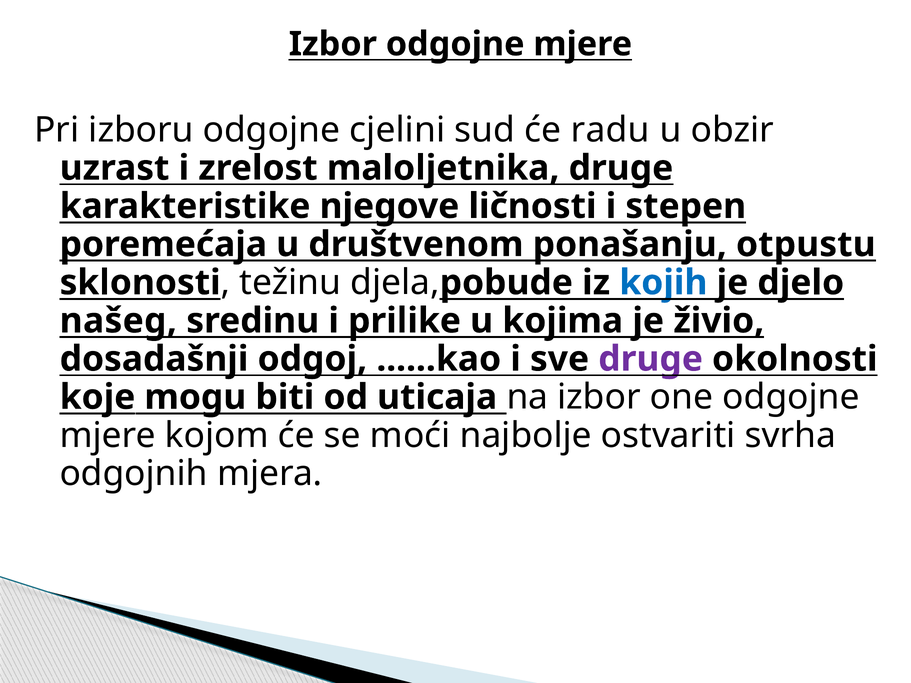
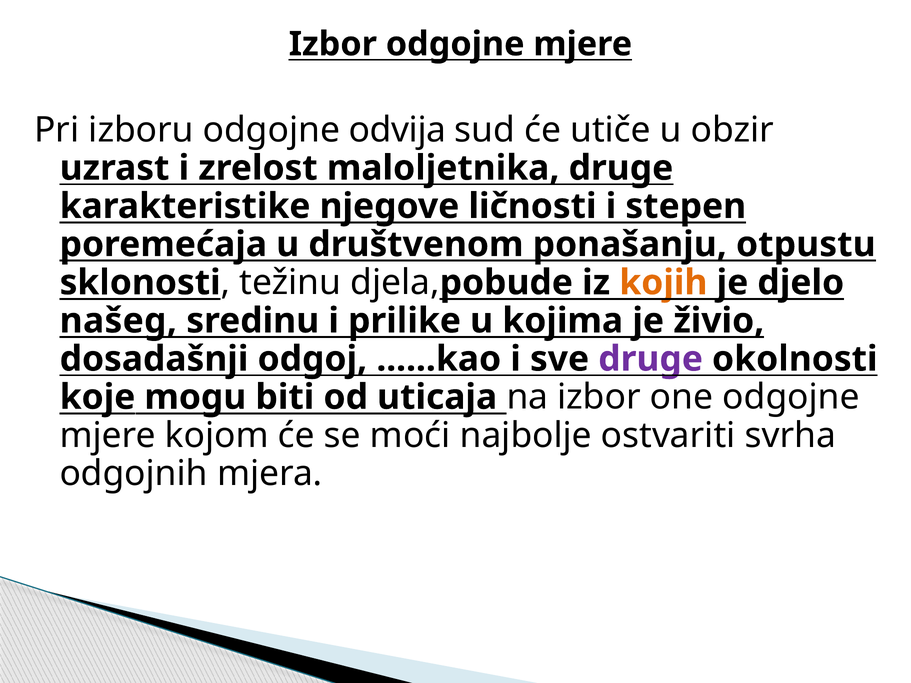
cjelini: cjelini -> odvija
radu: radu -> utiče
kojih colour: blue -> orange
